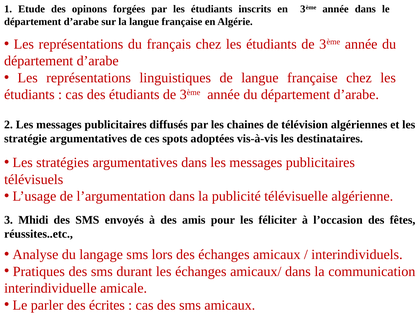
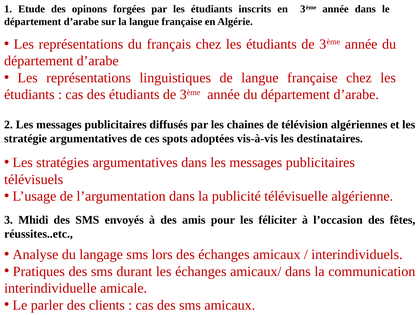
écrites: écrites -> clients
